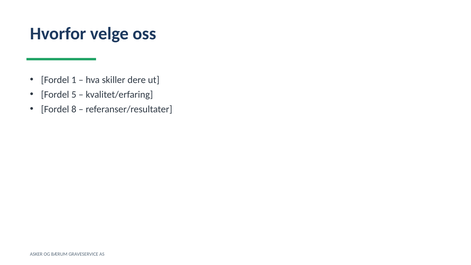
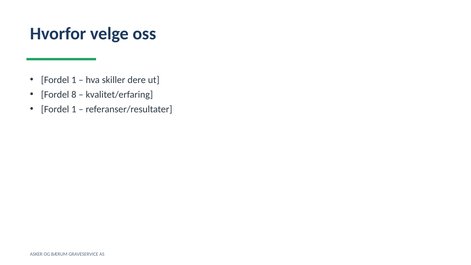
5: 5 -> 8
8 at (74, 109): 8 -> 1
